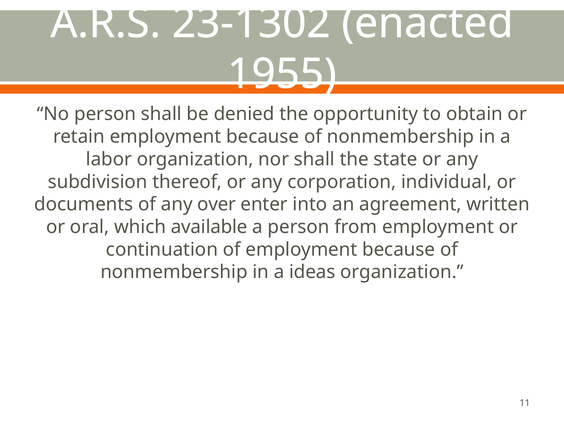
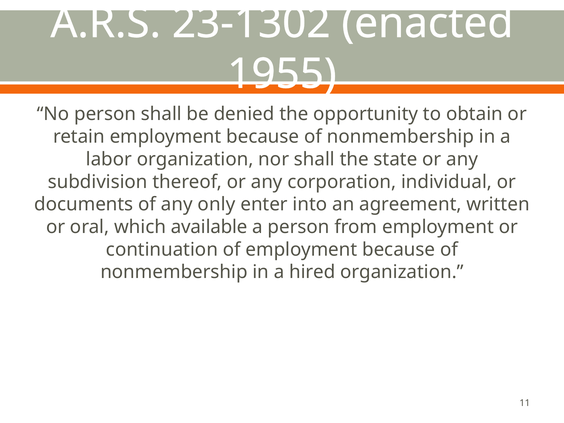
over: over -> only
ideas: ideas -> hired
